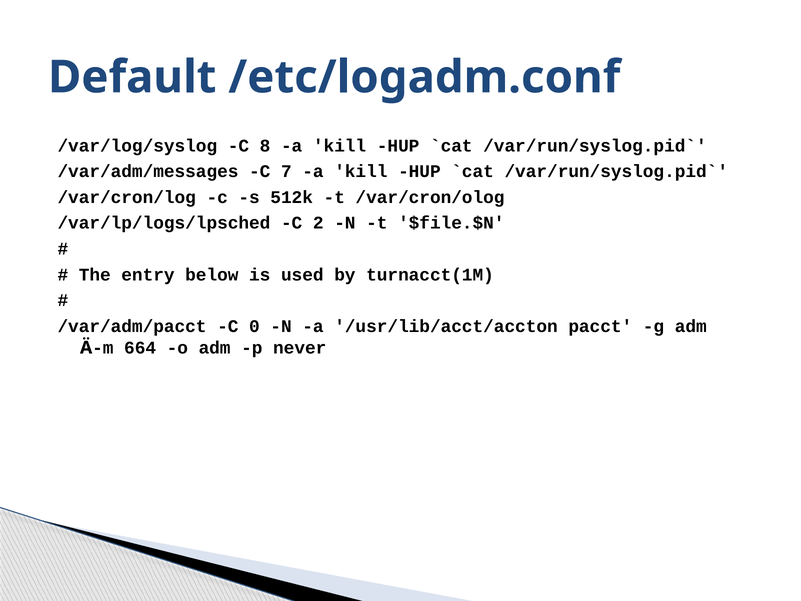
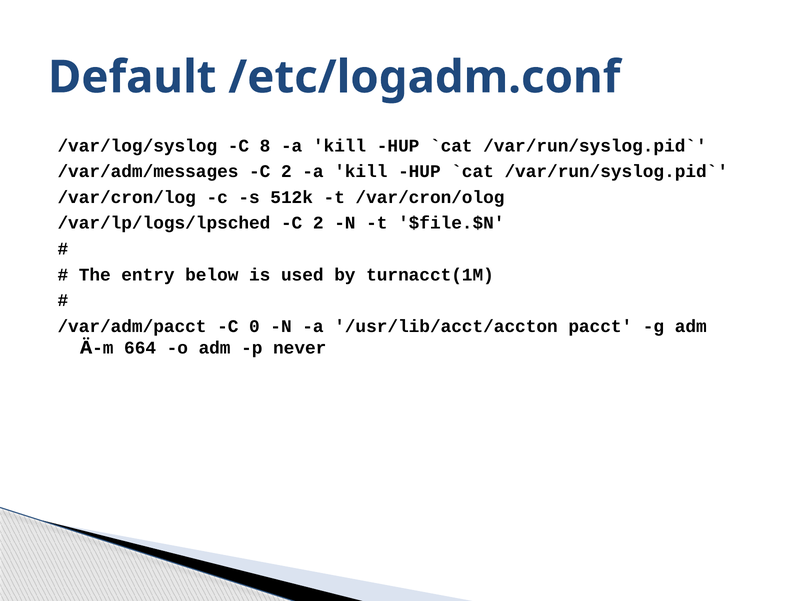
/var/adm/messages C 7: 7 -> 2
